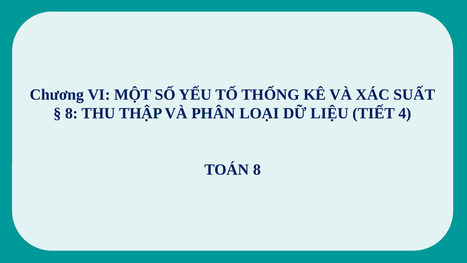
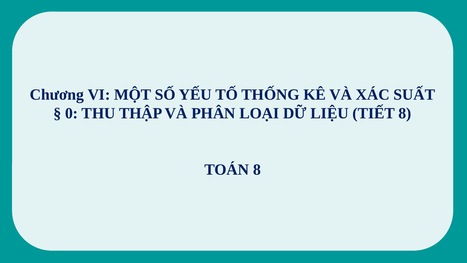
8 at (72, 113): 8 -> 0
TIẾT 4: 4 -> 8
